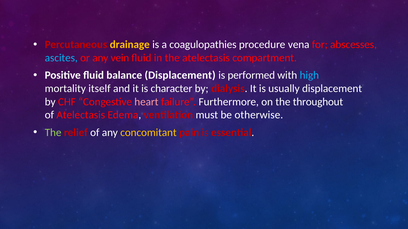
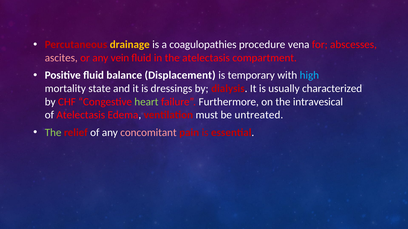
ascites colour: light blue -> pink
performed: performed -> temporary
itself: itself -> state
character: character -> dressings
usually displacement: displacement -> characterized
heart colour: pink -> light green
throughout: throughout -> intravesical
otherwise: otherwise -> untreated
concomitant colour: yellow -> pink
